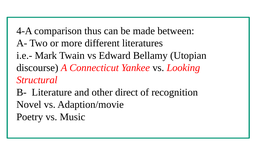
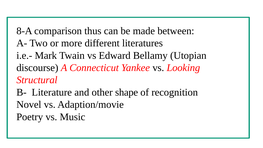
4-A: 4-A -> 8-A
direct: direct -> shape
